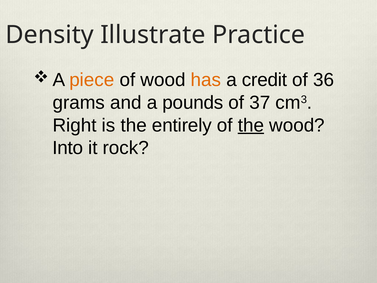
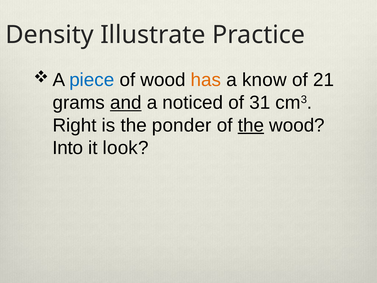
piece colour: orange -> blue
credit: credit -> know
36: 36 -> 21
and underline: none -> present
pounds: pounds -> noticed
37: 37 -> 31
entirely: entirely -> ponder
rock: rock -> look
